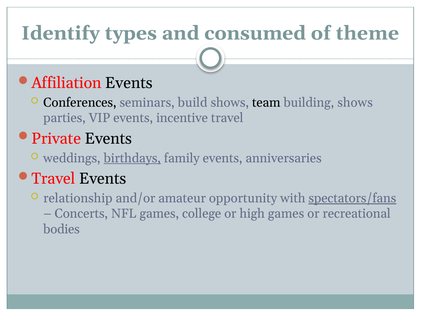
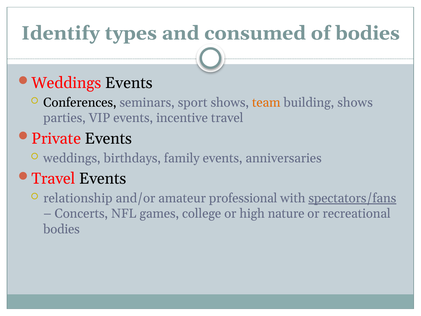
of theme: theme -> bodies
Affiliation at (66, 83): Affiliation -> Weddings
build: build -> sport
team colour: black -> orange
birthdays underline: present -> none
opportunity: opportunity -> professional
high games: games -> nature
